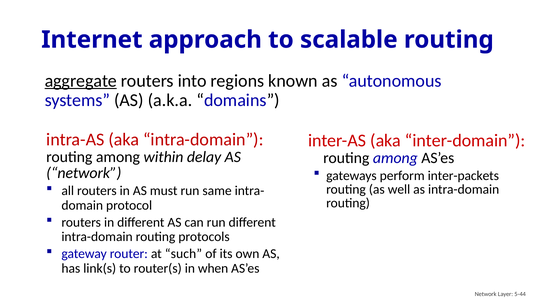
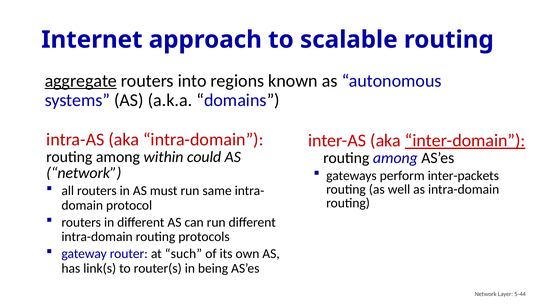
inter-domain underline: none -> present
delay: delay -> could
when: when -> being
